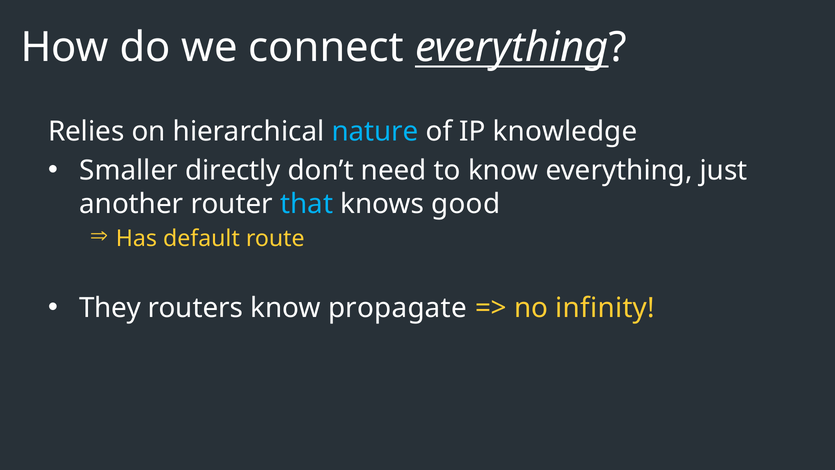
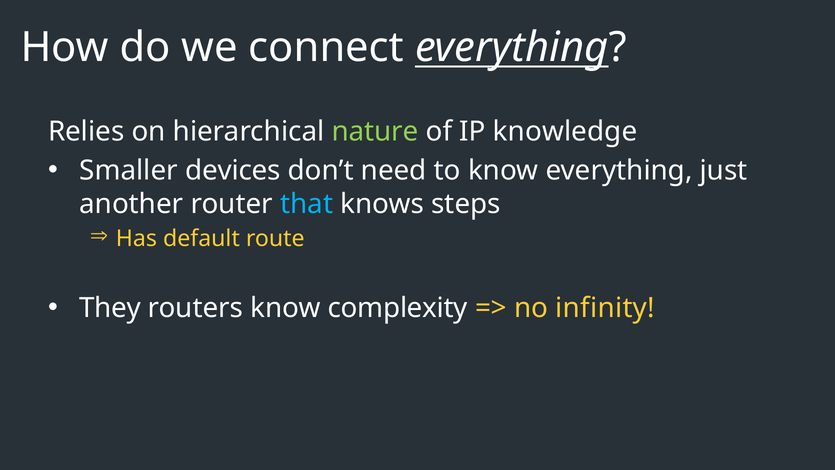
nature colour: light blue -> light green
directly: directly -> devices
good: good -> steps
propagate: propagate -> complexity
